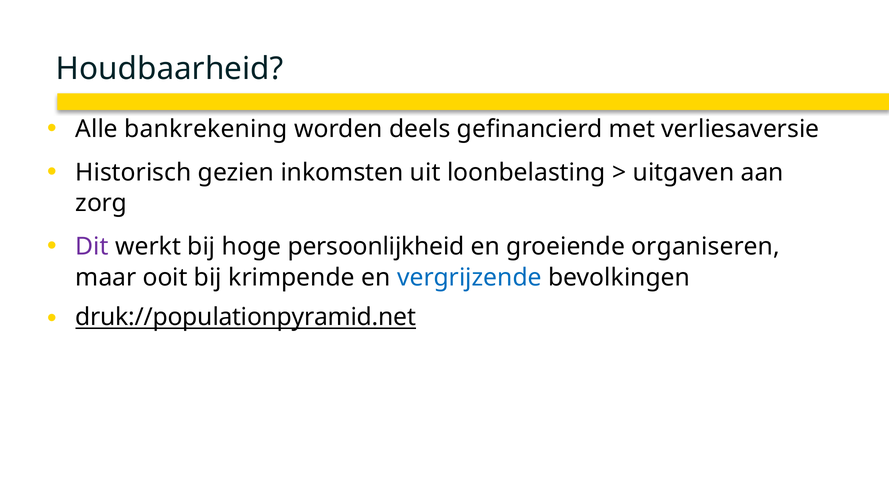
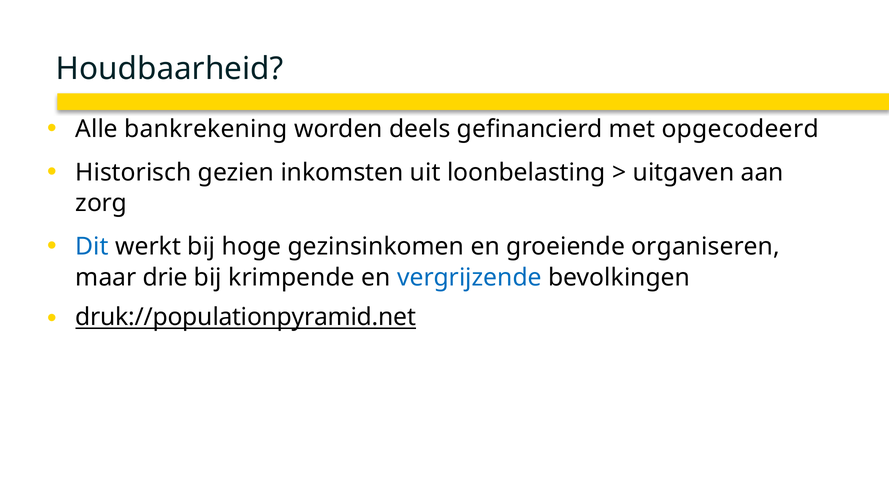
verliesaversie: verliesaversie -> opgecodeerd
Dit colour: purple -> blue
persoonlijkheid: persoonlijkheid -> gezinsinkomen
ooit: ooit -> drie
